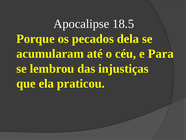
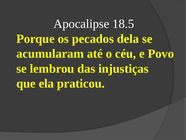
Para: Para -> Povo
